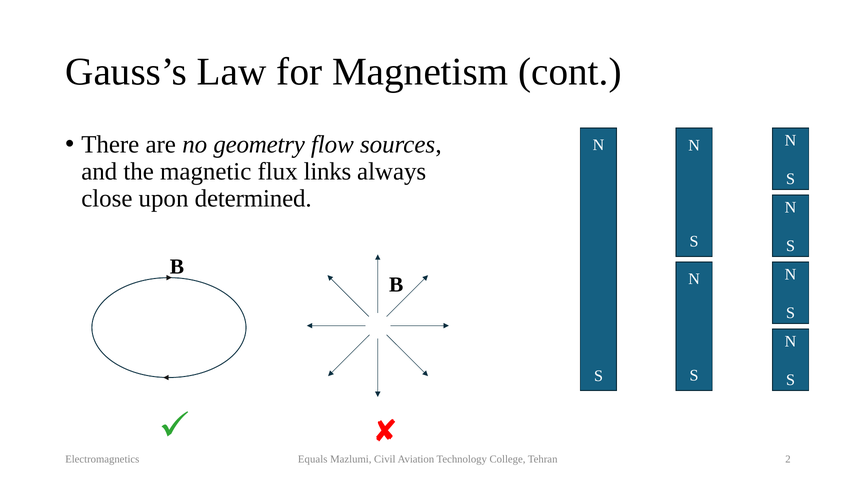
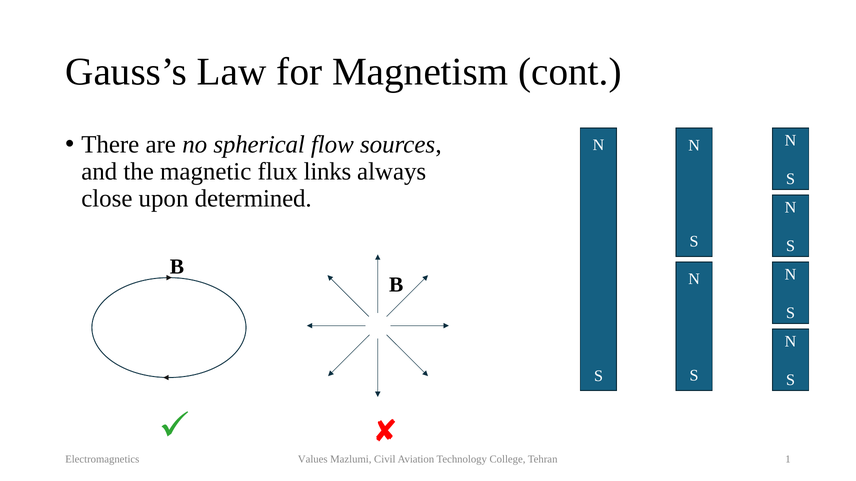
geometry: geometry -> spherical
Equals: Equals -> Values
2: 2 -> 1
